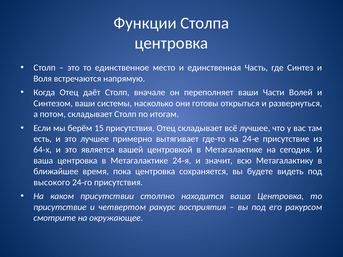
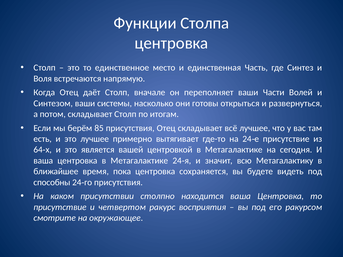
15: 15 -> 85
высокого: высокого -> способны
